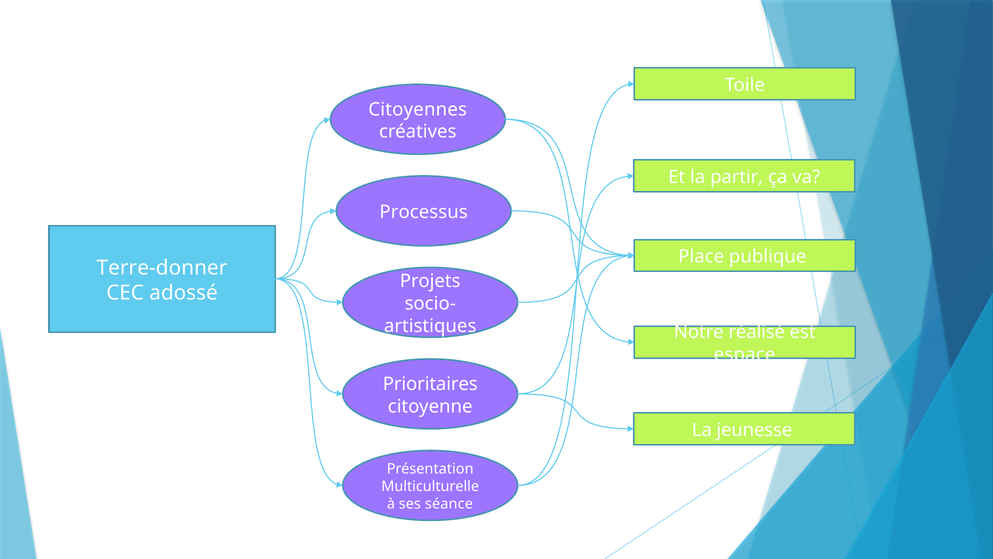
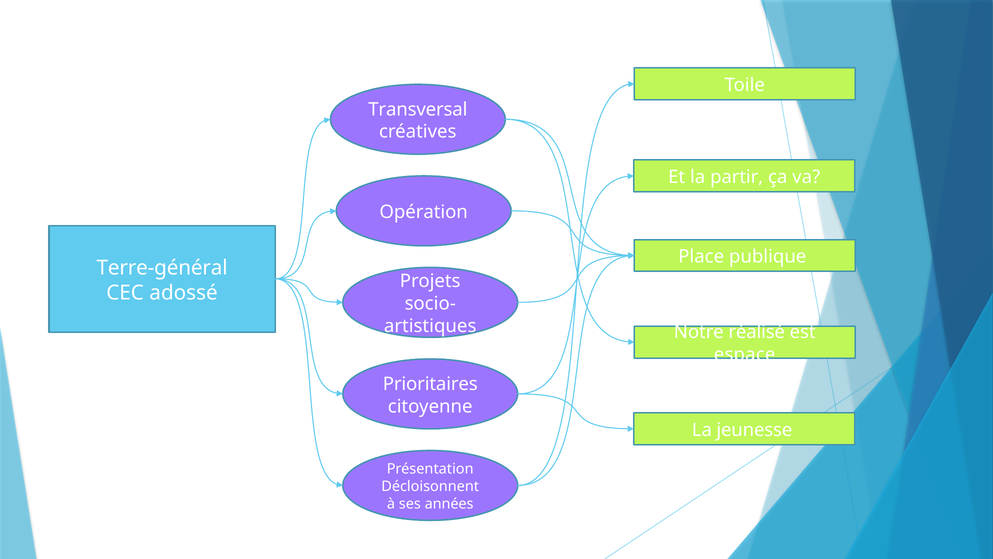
Citoyennes: Citoyennes -> Transversal
Processus: Processus -> Opération
Terre-donner: Terre-donner -> Terre-général
Multiculturelle: Multiculturelle -> Décloisonnent
séance: séance -> années
